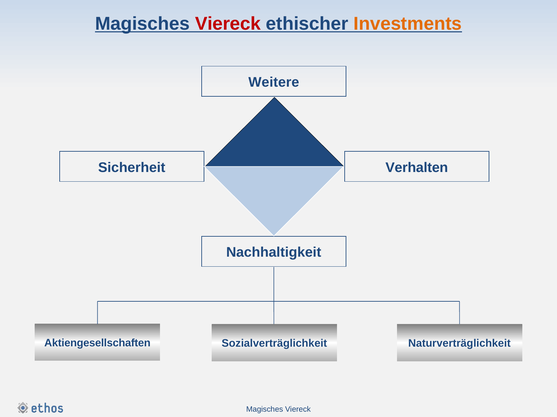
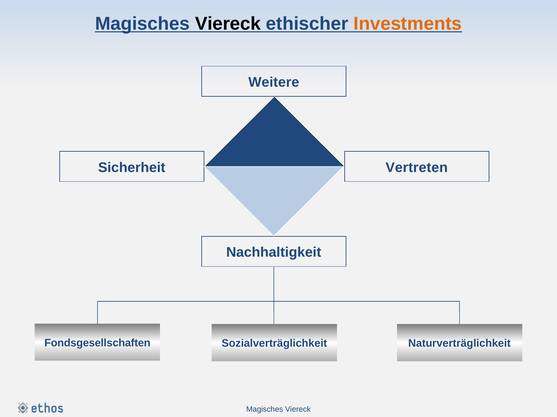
Viereck at (228, 24) colour: red -> black
Verhalten: Verhalten -> Vertreten
Aktiengesellschaften: Aktiengesellschaften -> Fondsgesellschaften
